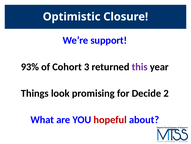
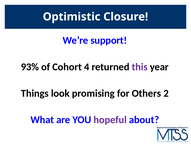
3: 3 -> 4
Decide: Decide -> Others
hopeful colour: red -> purple
